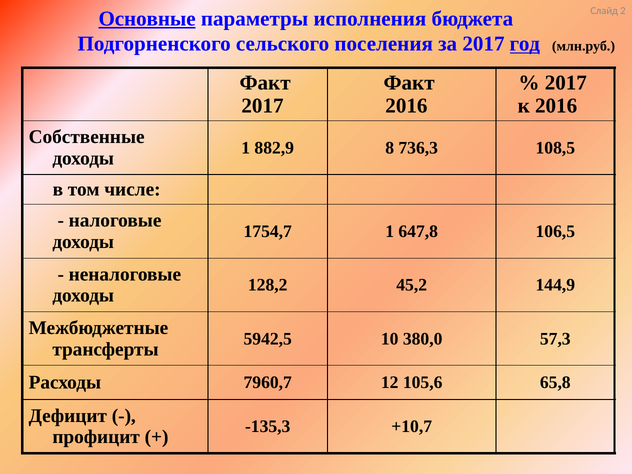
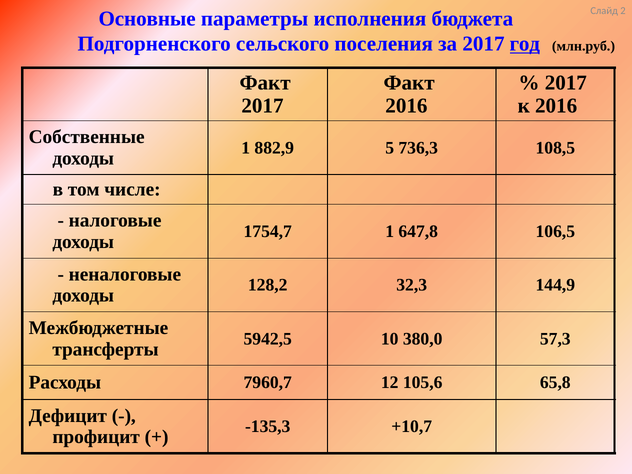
Основные underline: present -> none
8: 8 -> 5
45,2: 45,2 -> 32,3
